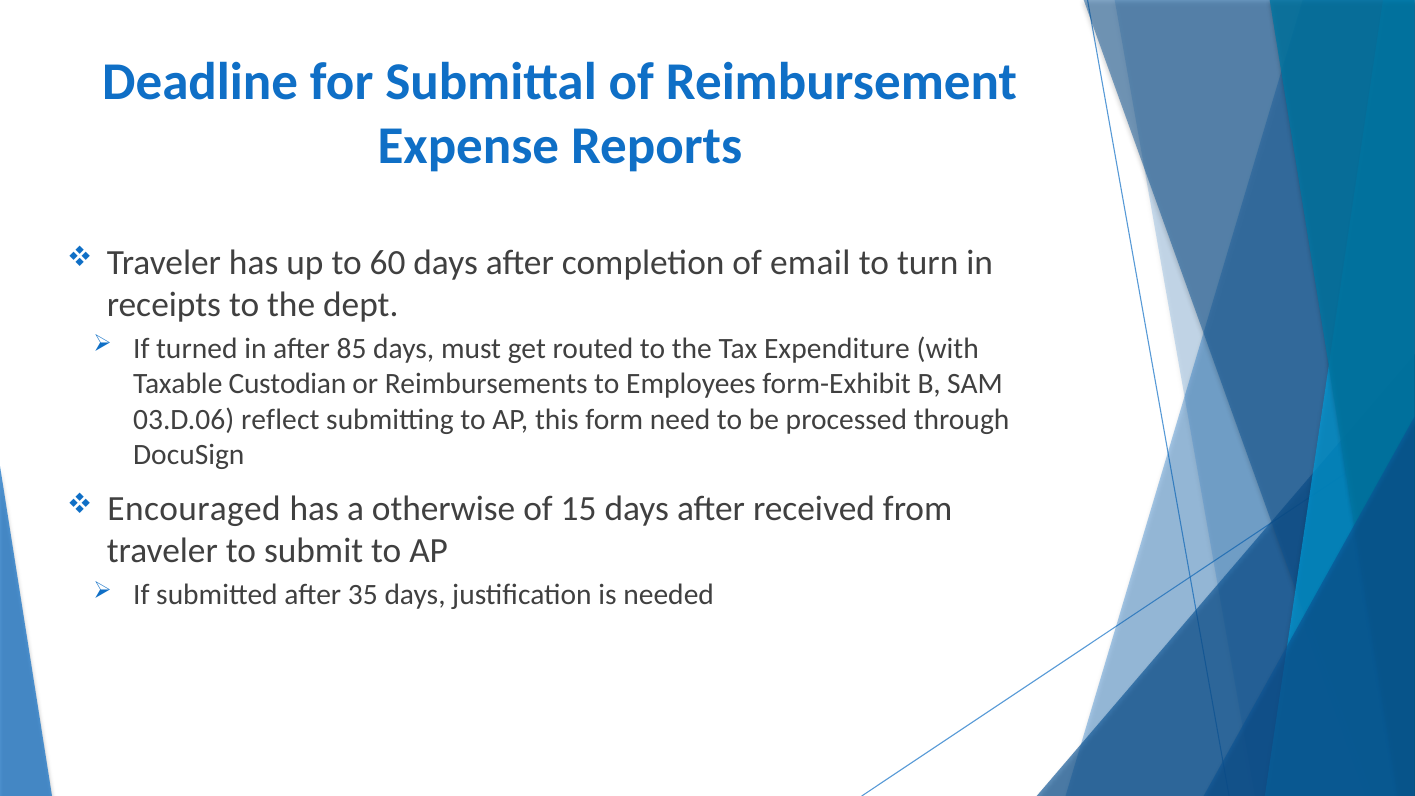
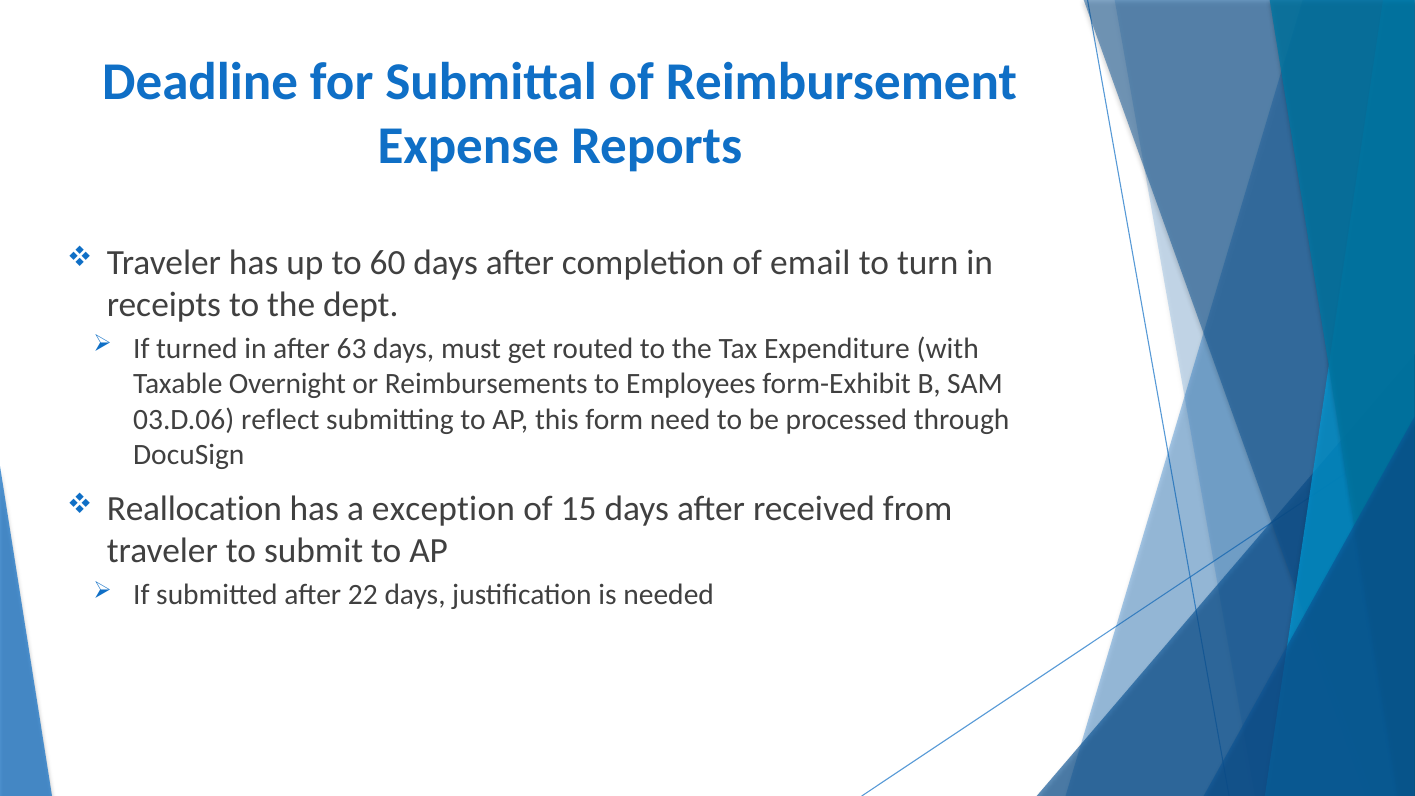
85: 85 -> 63
Custodian: Custodian -> Overnight
Encouraged: Encouraged -> Reallocation
otherwise: otherwise -> exception
35: 35 -> 22
